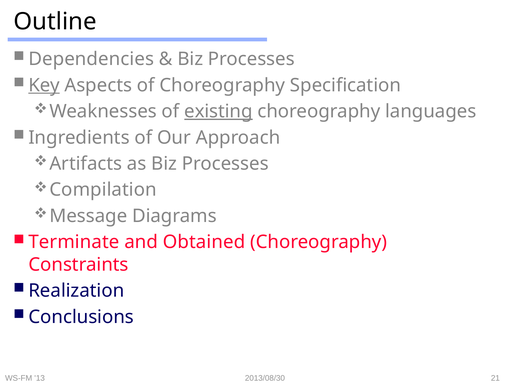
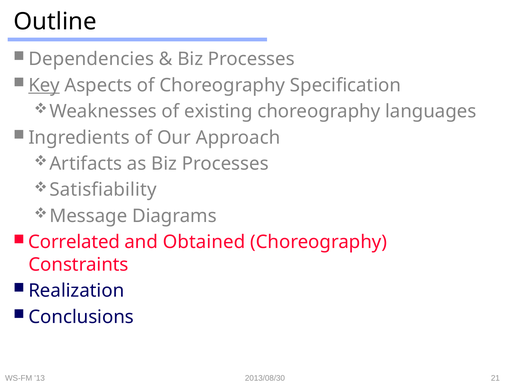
existing underline: present -> none
Compilation: Compilation -> Satisfiability
Terminate: Terminate -> Correlated
